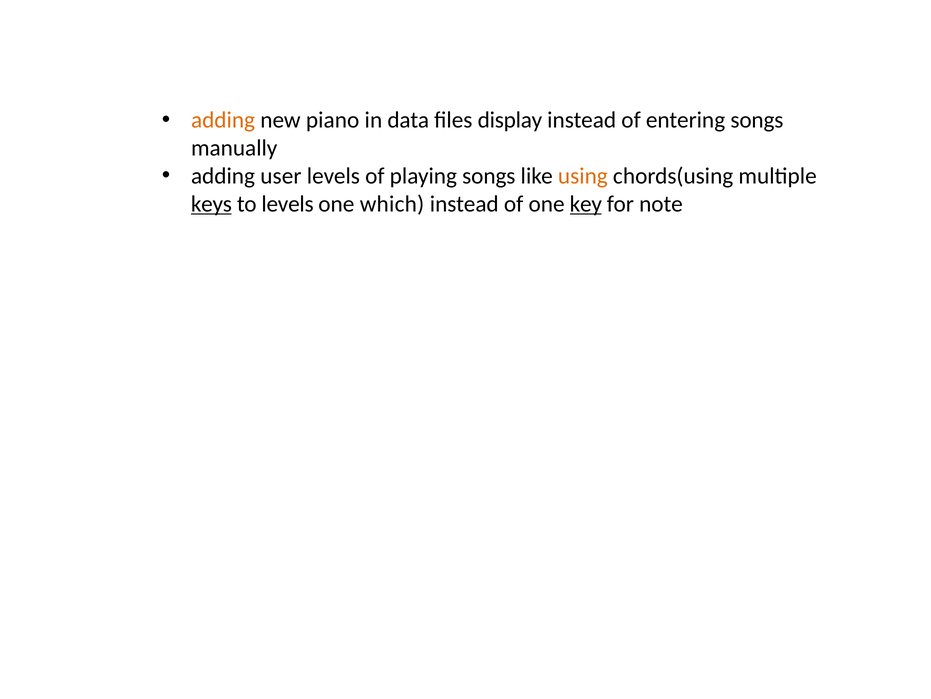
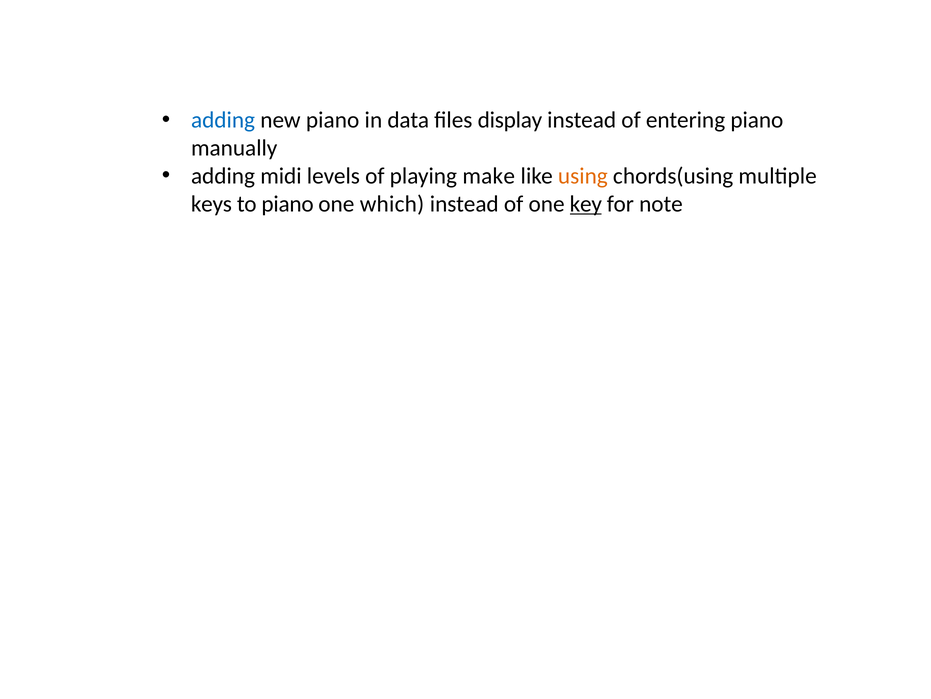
adding at (223, 120) colour: orange -> blue
entering songs: songs -> piano
user: user -> midi
playing songs: songs -> make
keys underline: present -> none
to levels: levels -> piano
